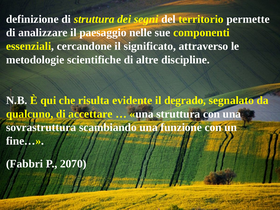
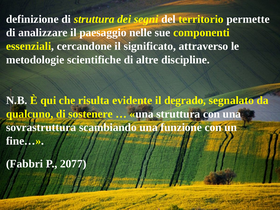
accettare: accettare -> sostenere
2070: 2070 -> 2077
